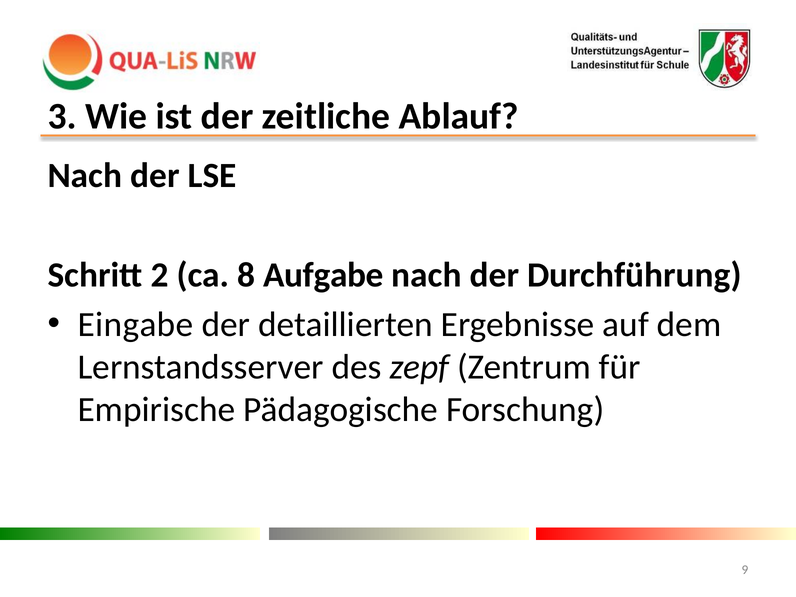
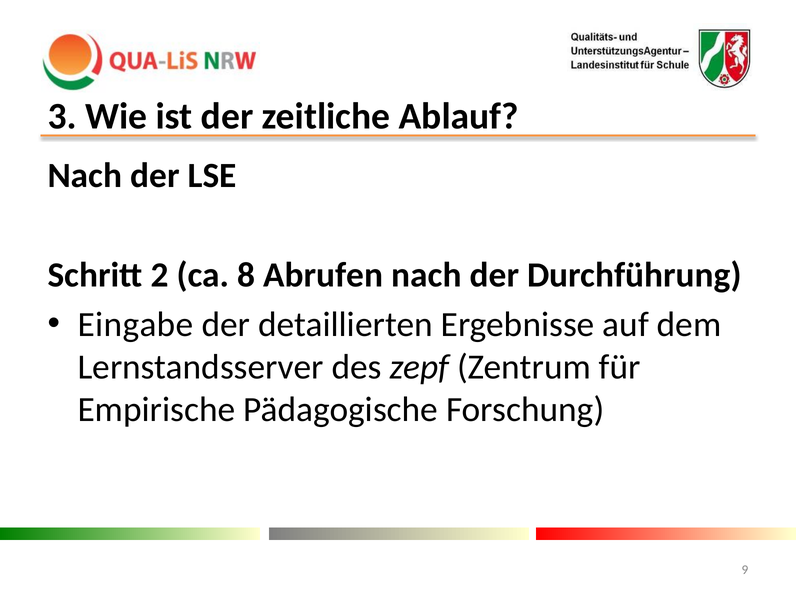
Aufgabe: Aufgabe -> Abrufen
